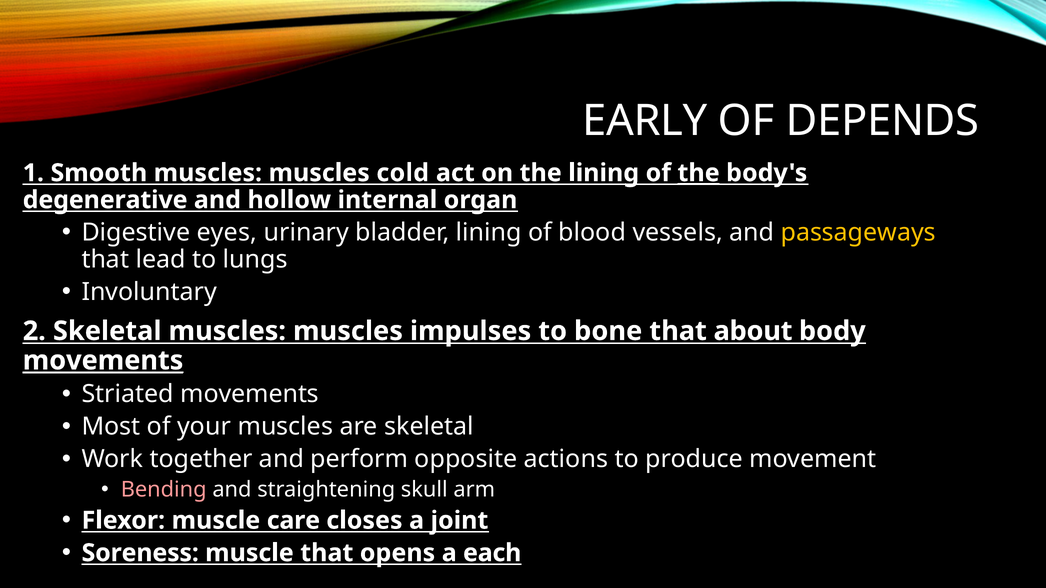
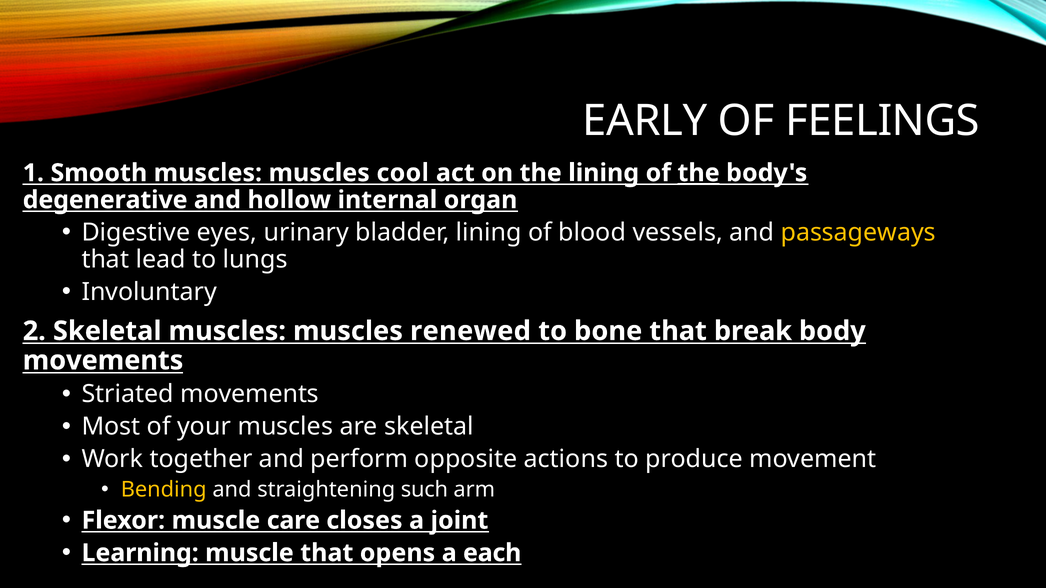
DEPENDS: DEPENDS -> FEELINGS
cold: cold -> cool
impulses: impulses -> renewed
about: about -> break
movements at (103, 361) underline: present -> none
Bending colour: pink -> yellow
skull: skull -> such
Soreness: Soreness -> Learning
